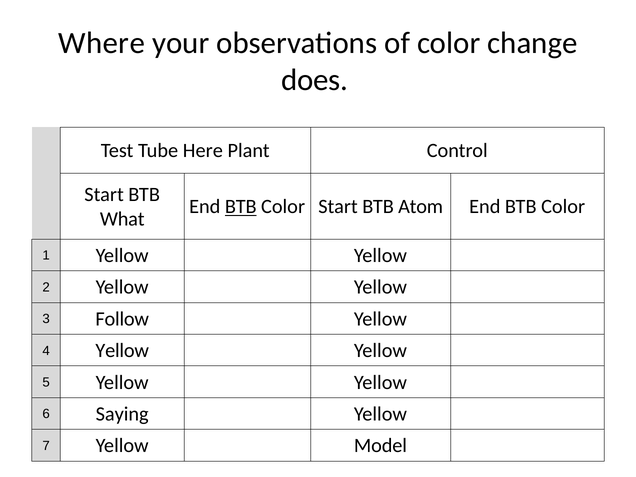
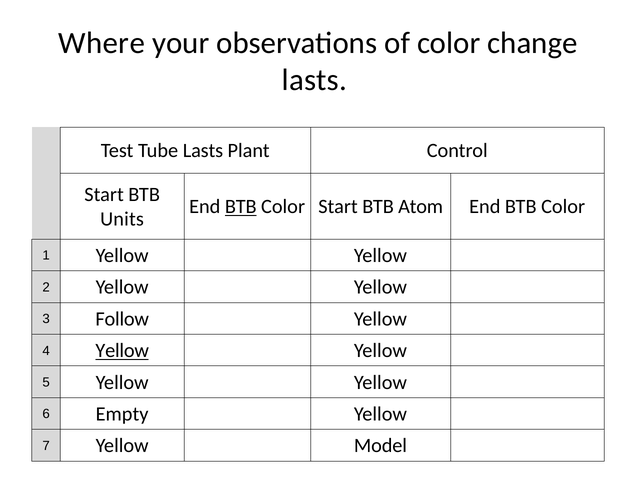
does at (315, 80): does -> lasts
Tube Here: Here -> Lasts
What: What -> Units
Yellow at (122, 351) underline: none -> present
Saying: Saying -> Empty
